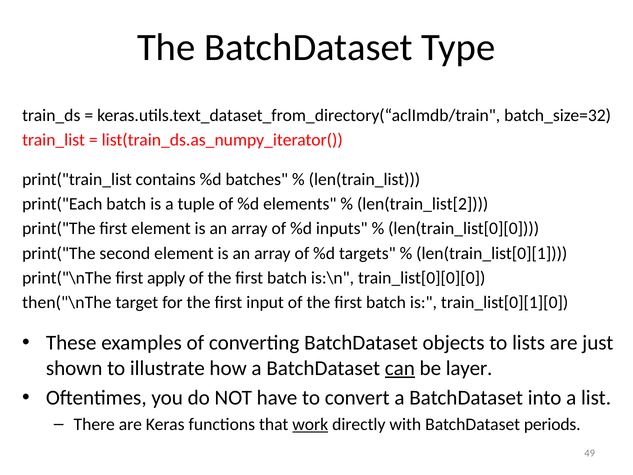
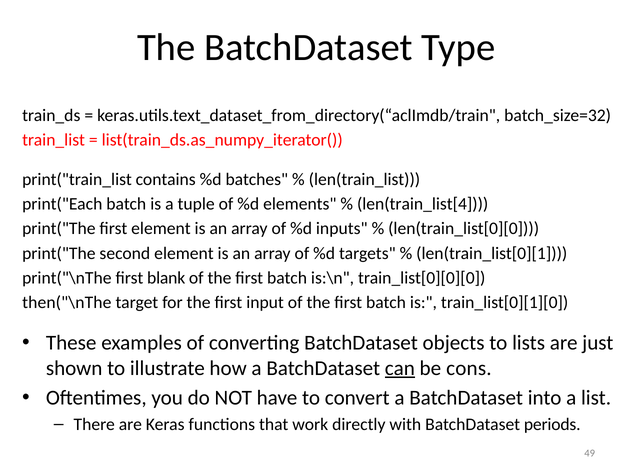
len(train_list[2: len(train_list[2 -> len(train_list[4
apply: apply -> blank
layer: layer -> cons
work underline: present -> none
